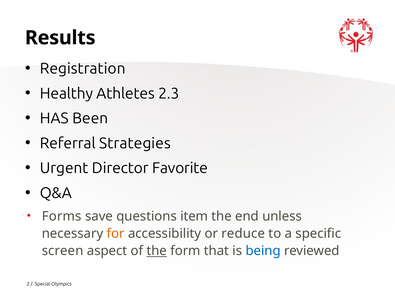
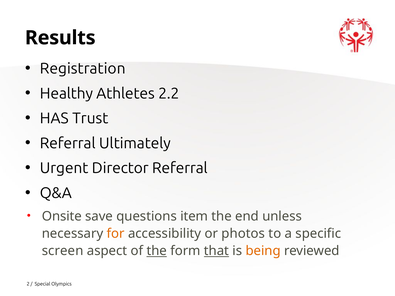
2.3: 2.3 -> 2.2
Been: Been -> Trust
Strategies: Strategies -> Ultimately
Director Favorite: Favorite -> Referral
Forms: Forms -> Onsite
reduce: reduce -> photos
that underline: none -> present
being colour: blue -> orange
